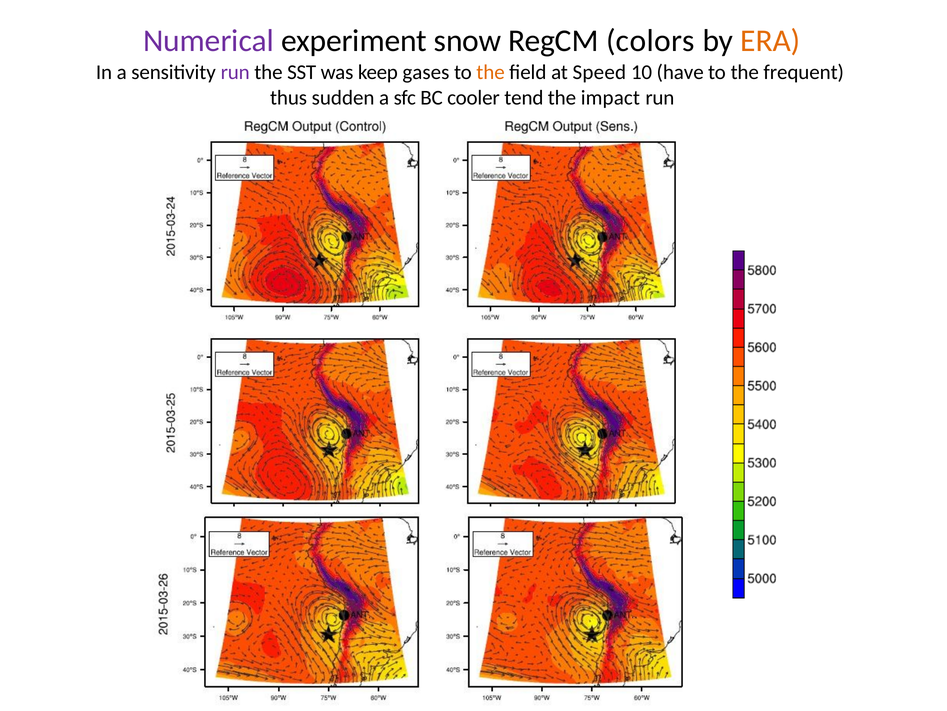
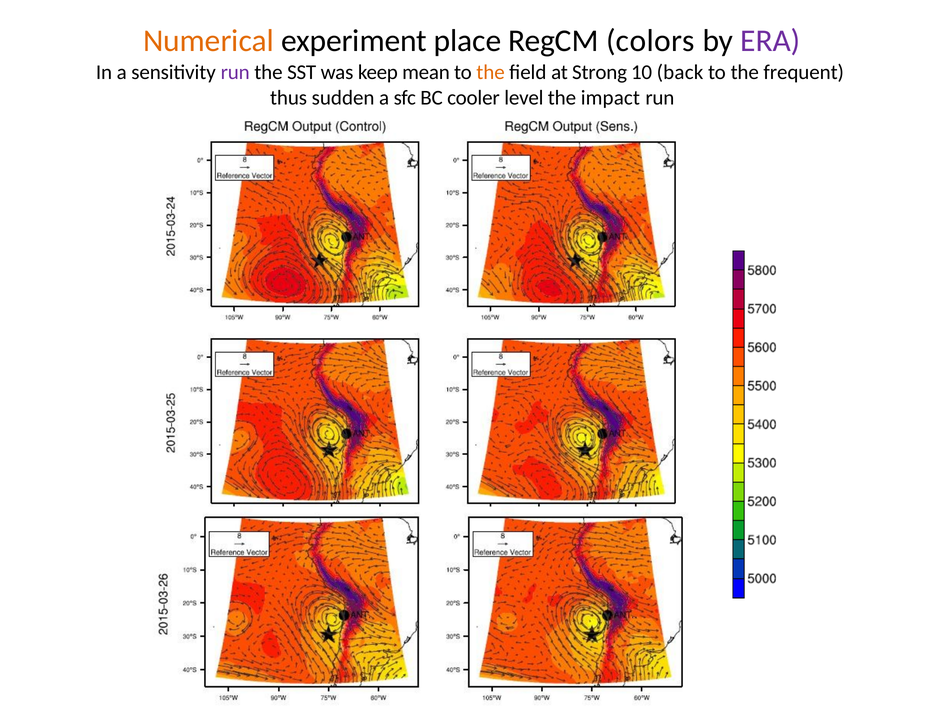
Numerical colour: purple -> orange
snow: snow -> place
ERA colour: orange -> purple
gases: gases -> mean
Speed: Speed -> Strong
have: have -> back
tend: tend -> level
